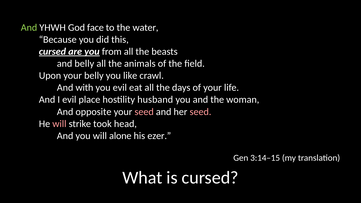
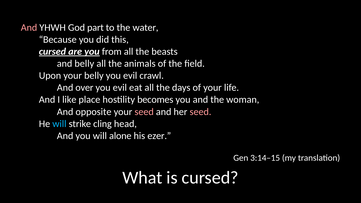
And at (29, 27) colour: light green -> pink
face: face -> part
belly you like: like -> evil
with: with -> over
I evil: evil -> like
husband: husband -> becomes
will at (59, 124) colour: pink -> light blue
took: took -> cling
